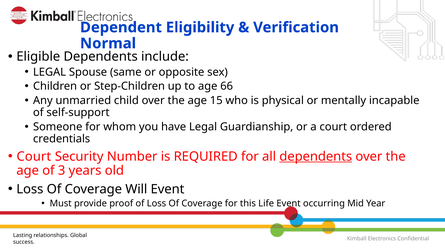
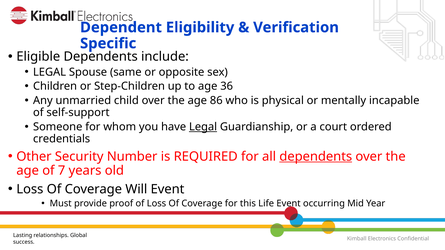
Normal: Normal -> Specific
66: 66 -> 36
15: 15 -> 86
Legal at (203, 127) underline: none -> present
Court at (34, 157): Court -> Other
3: 3 -> 7
